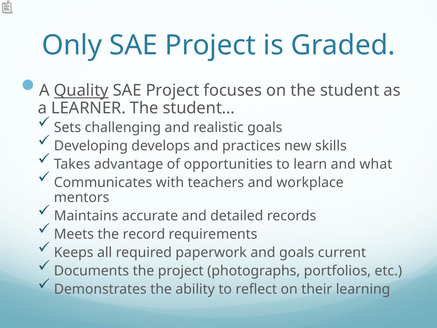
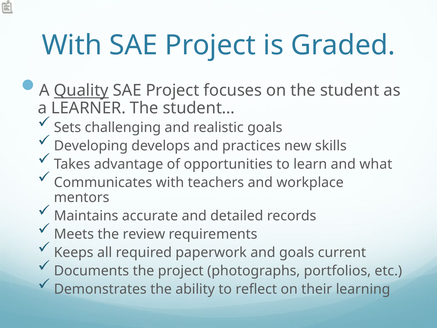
Only at (72, 45): Only -> With
record: record -> review
